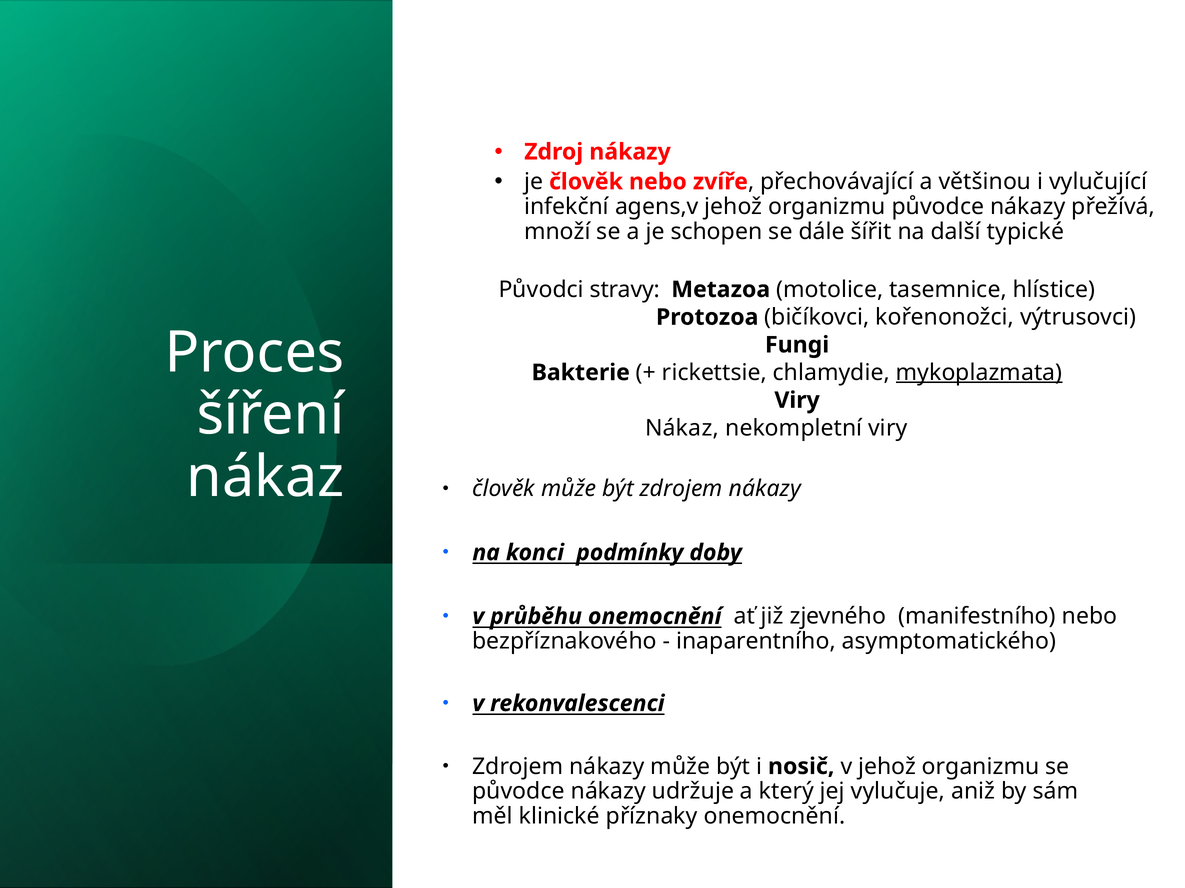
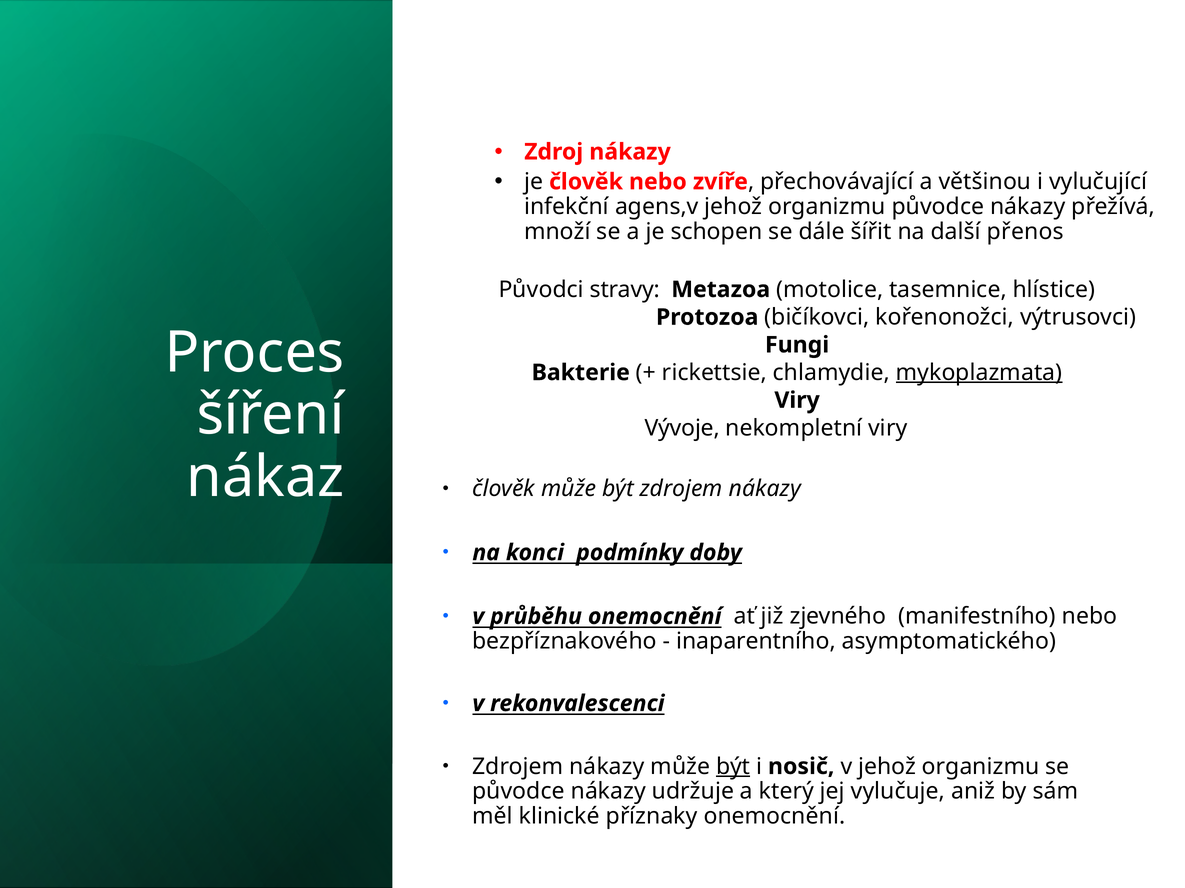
typické: typické -> přenos
Nákaz at (682, 428): Nákaz -> Vývoje
být at (733, 767) underline: none -> present
